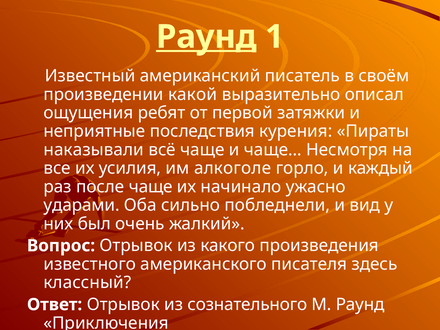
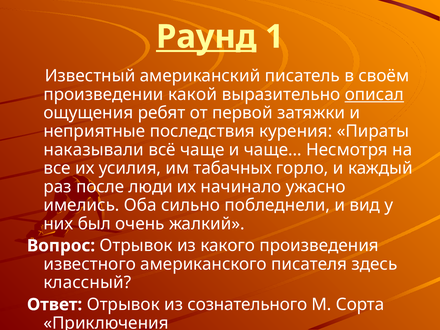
описал underline: none -> present
алкоголе: алкоголе -> табачных
после чаще: чаще -> люди
ударами: ударами -> имелись
М Раунд: Раунд -> Сорта
